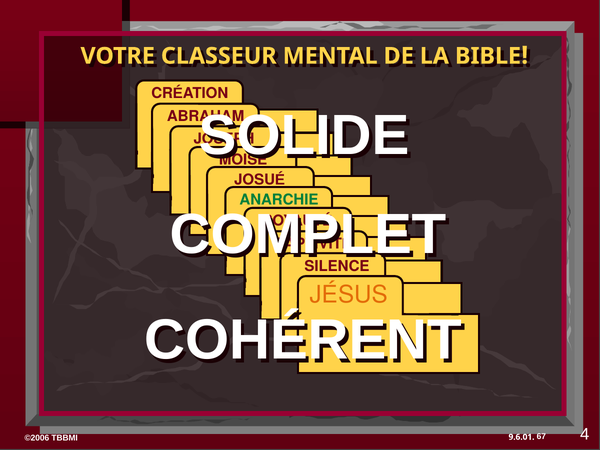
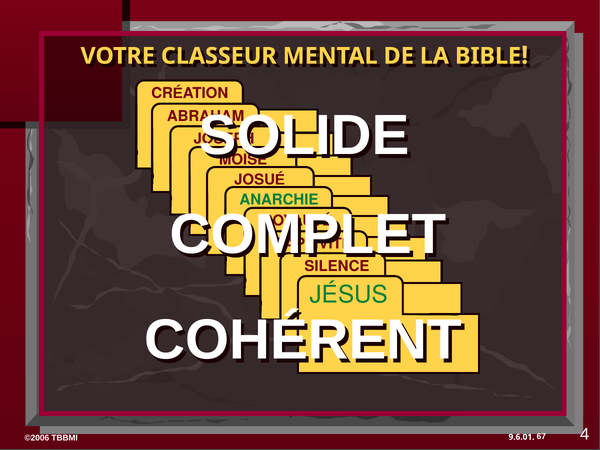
JÉSUS colour: orange -> green
